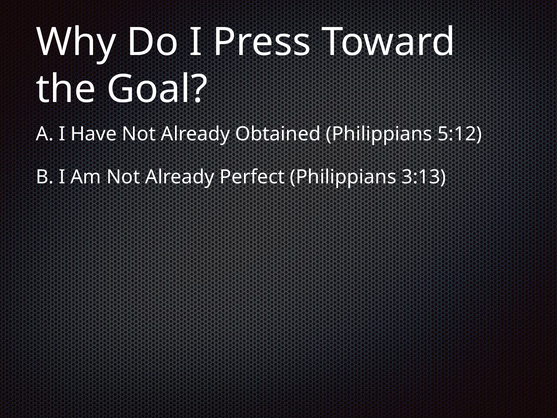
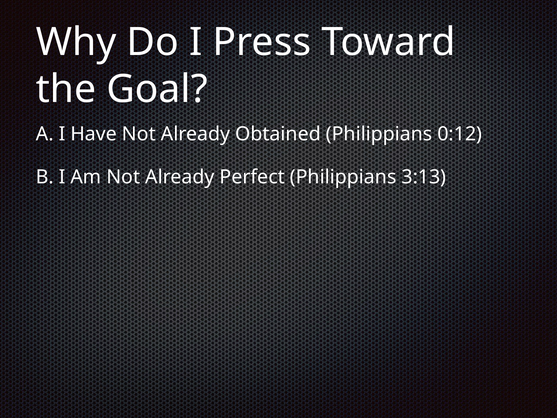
5:12: 5:12 -> 0:12
